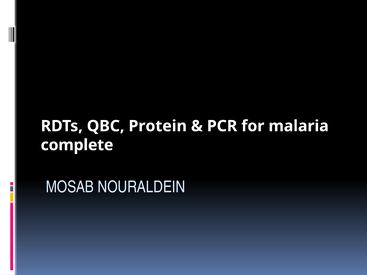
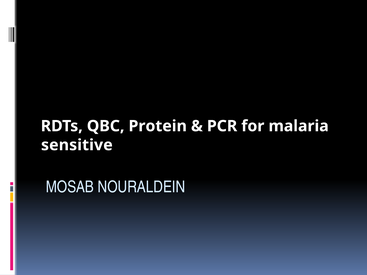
complete: complete -> sensitive
